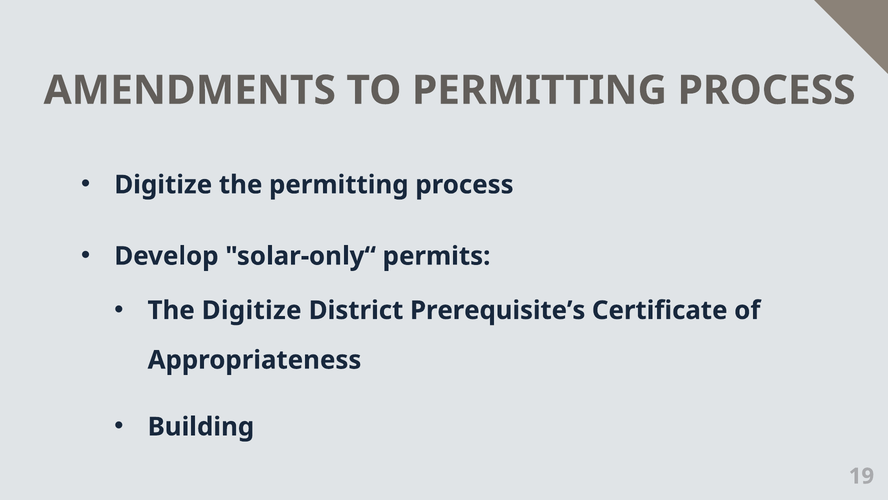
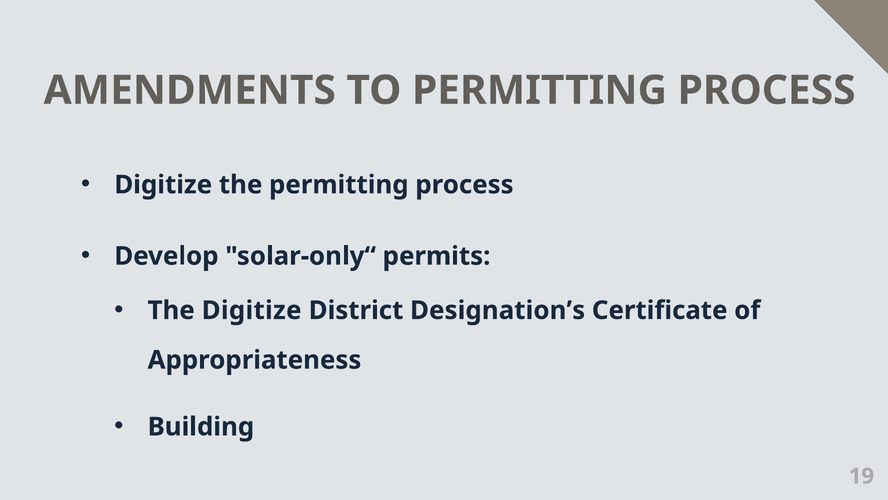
Prerequisite’s: Prerequisite’s -> Designation’s
